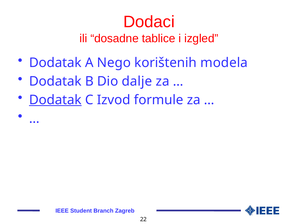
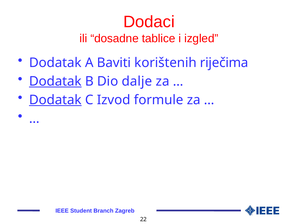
Nego: Nego -> Baviti
modela: modela -> riječima
Dodatak at (55, 81) underline: none -> present
